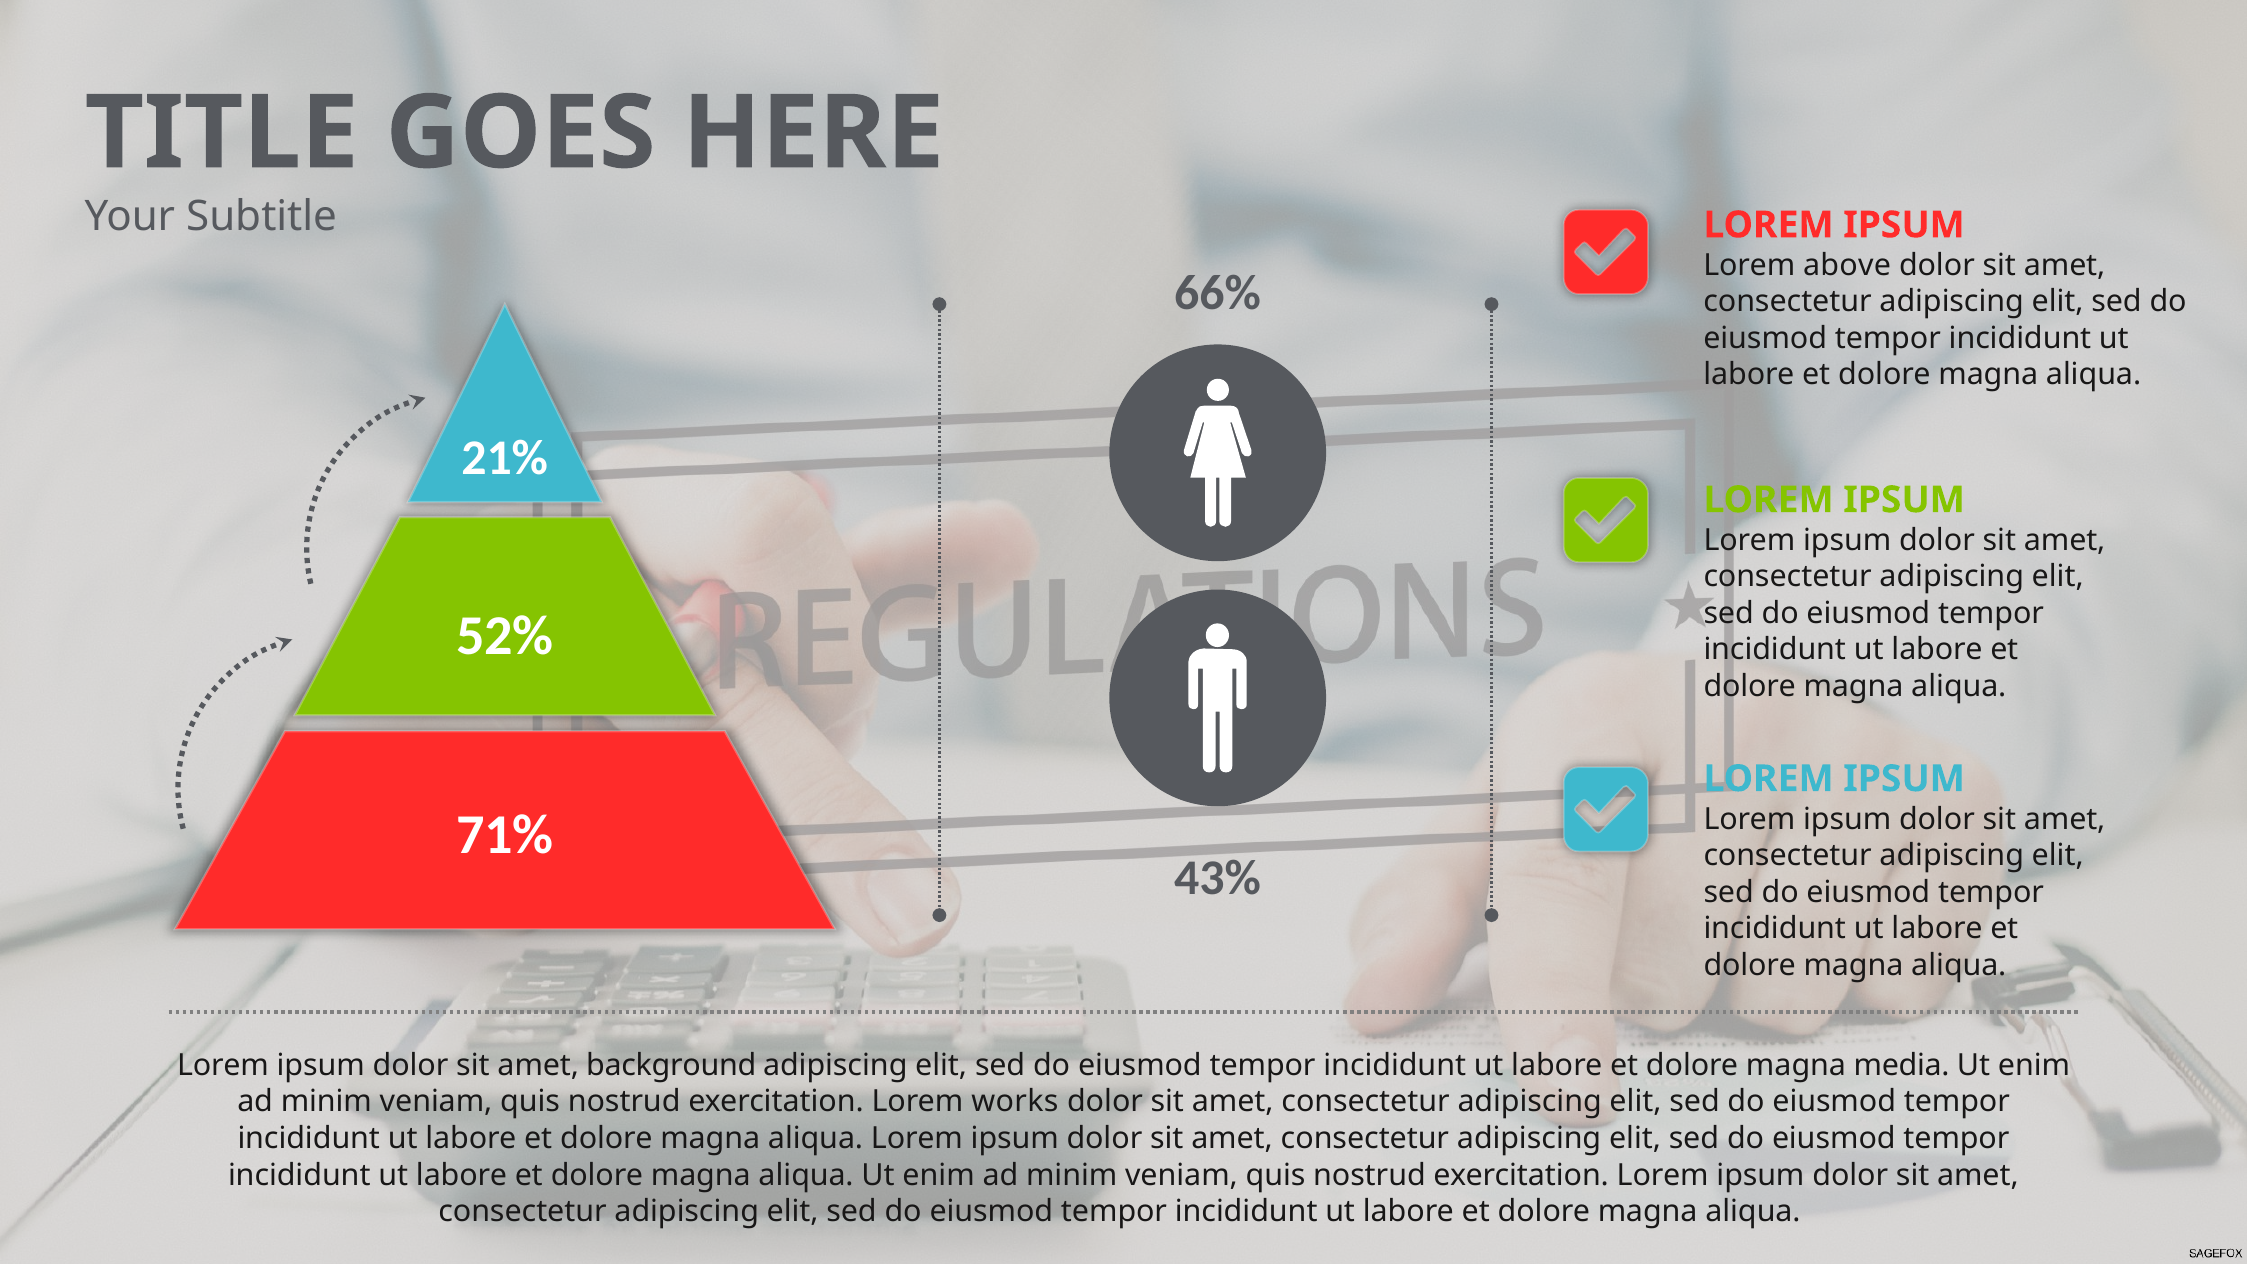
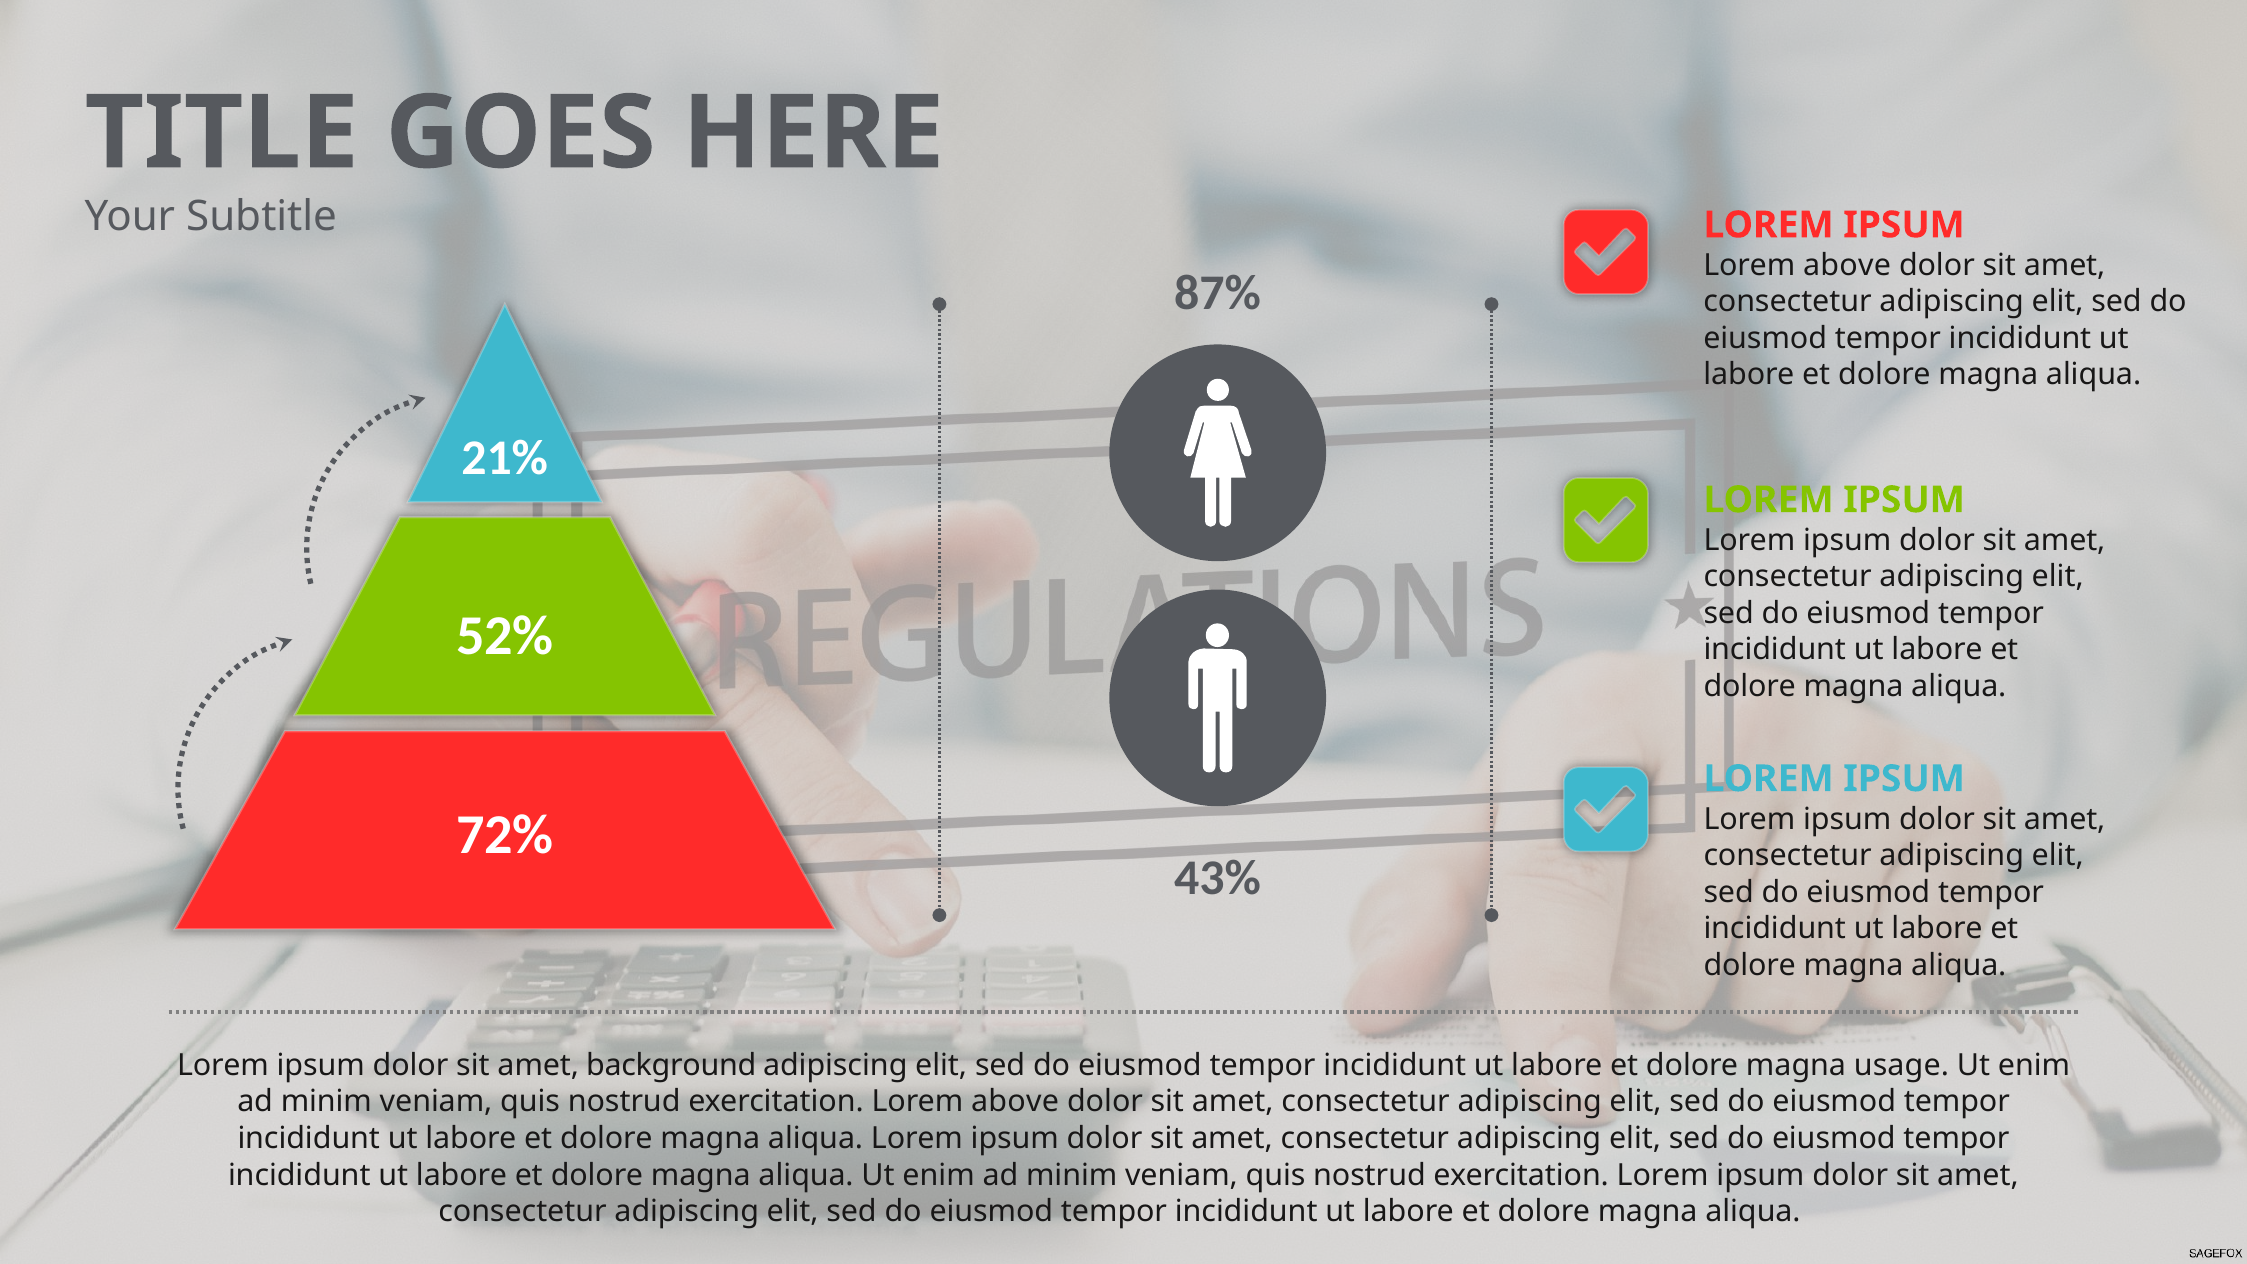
66%: 66% -> 87%
71%: 71% -> 72%
media: media -> usage
exercitation Lorem works: works -> above
